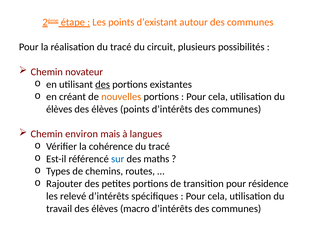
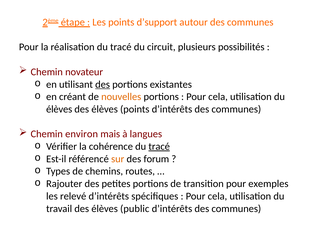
d’existant: d’existant -> d’support
tracé at (159, 147) underline: none -> present
sur colour: blue -> orange
maths: maths -> forum
résidence: résidence -> exemples
macro: macro -> public
